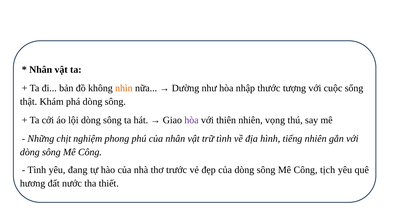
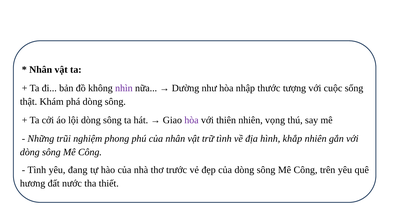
nhìn colour: orange -> purple
chịt: chịt -> trũi
tiếng: tiếng -> khắp
tịch: tịch -> trên
